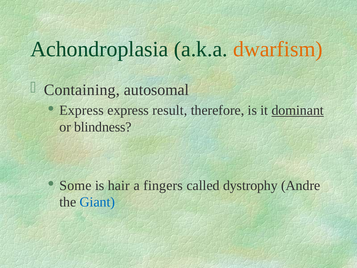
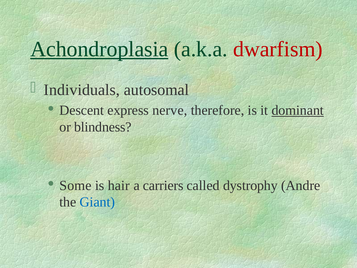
Achondroplasia underline: none -> present
dwarfism colour: orange -> red
Containing: Containing -> Individuals
Express at (82, 110): Express -> Descent
result: result -> nerve
fingers: fingers -> carriers
